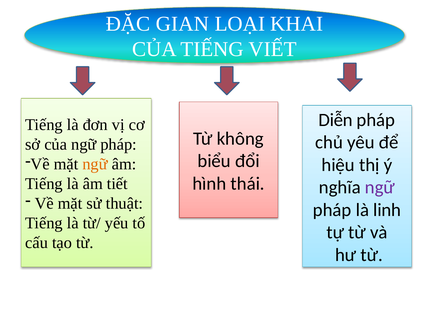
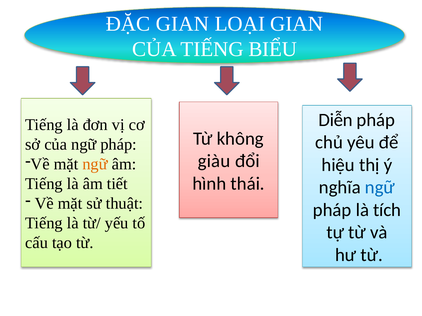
LOẠI KHAI: KHAI -> GIAN
VIẾT: VIẾT -> BIỂU
biểu: biểu -> giàu
ngữ at (380, 188) colour: purple -> blue
linh: linh -> tích
